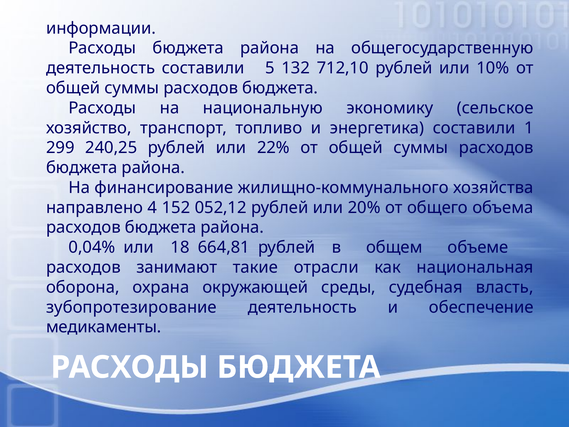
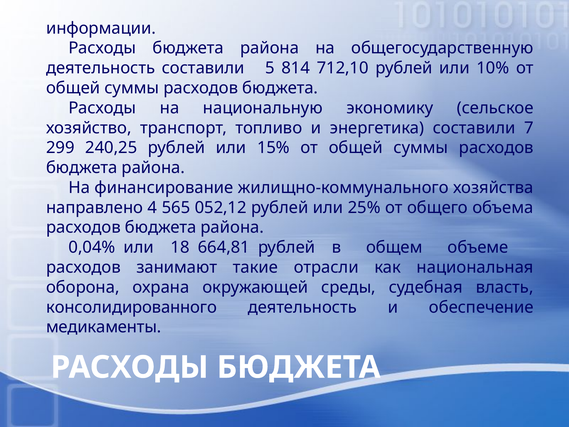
132: 132 -> 814
1: 1 -> 7
22%: 22% -> 15%
152: 152 -> 565
20%: 20% -> 25%
зубопротезирование: зубопротезирование -> консолидированного
